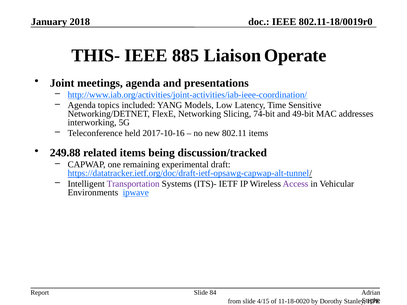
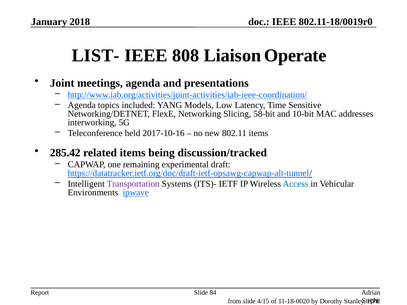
THIS-: THIS- -> LIST-
885: 885 -> 808
74-bit: 74-bit -> 58-bit
49-bit: 49-bit -> 10-bit
249.88: 249.88 -> 285.42
Access colour: purple -> blue
